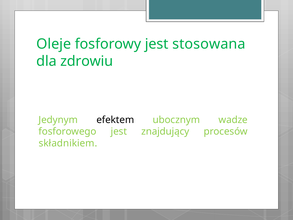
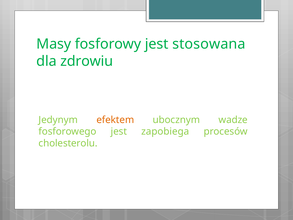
Oleje: Oleje -> Masy
efektem colour: black -> orange
znajdujący: znajdujący -> zapobiega
składnikiem: składnikiem -> cholesterolu
